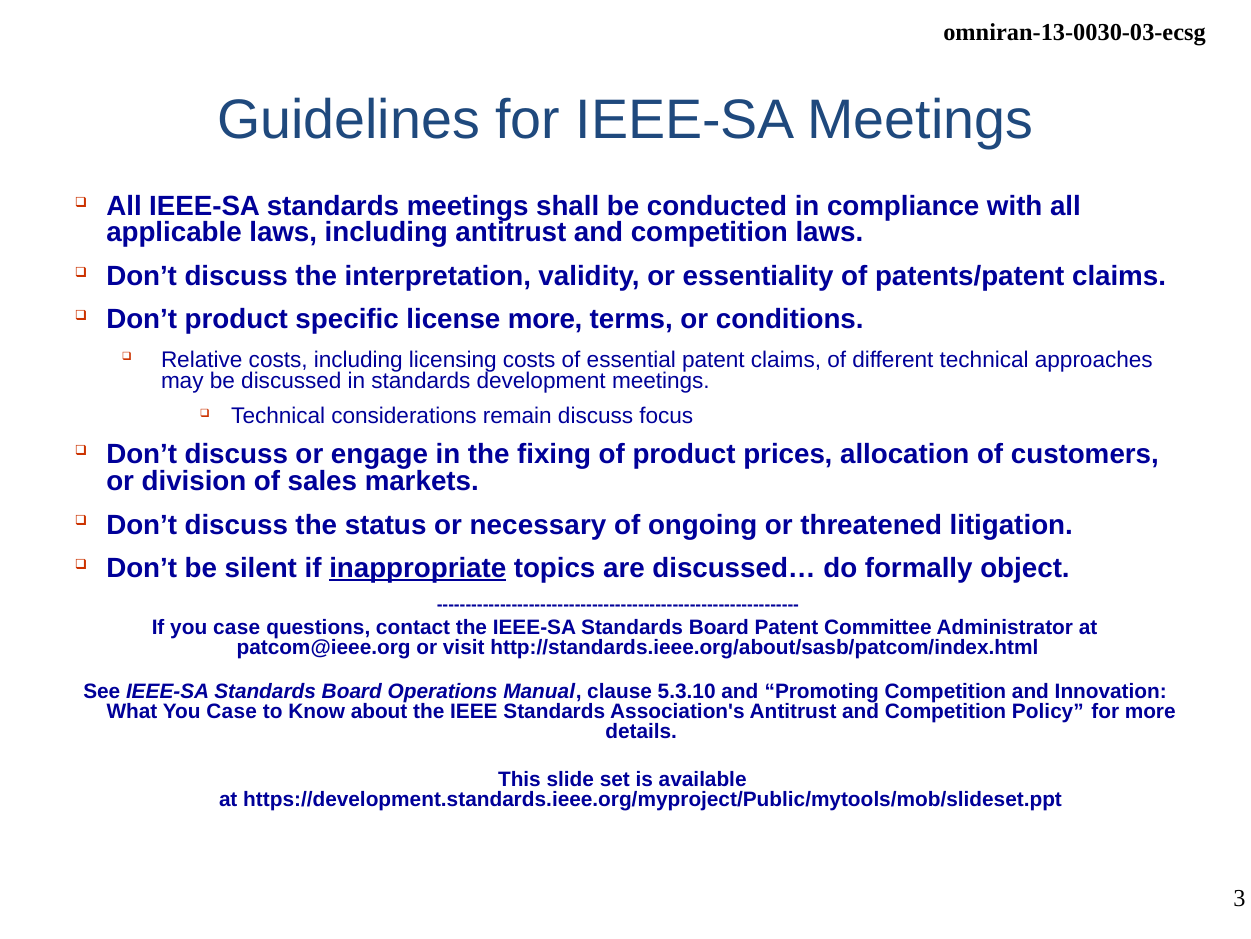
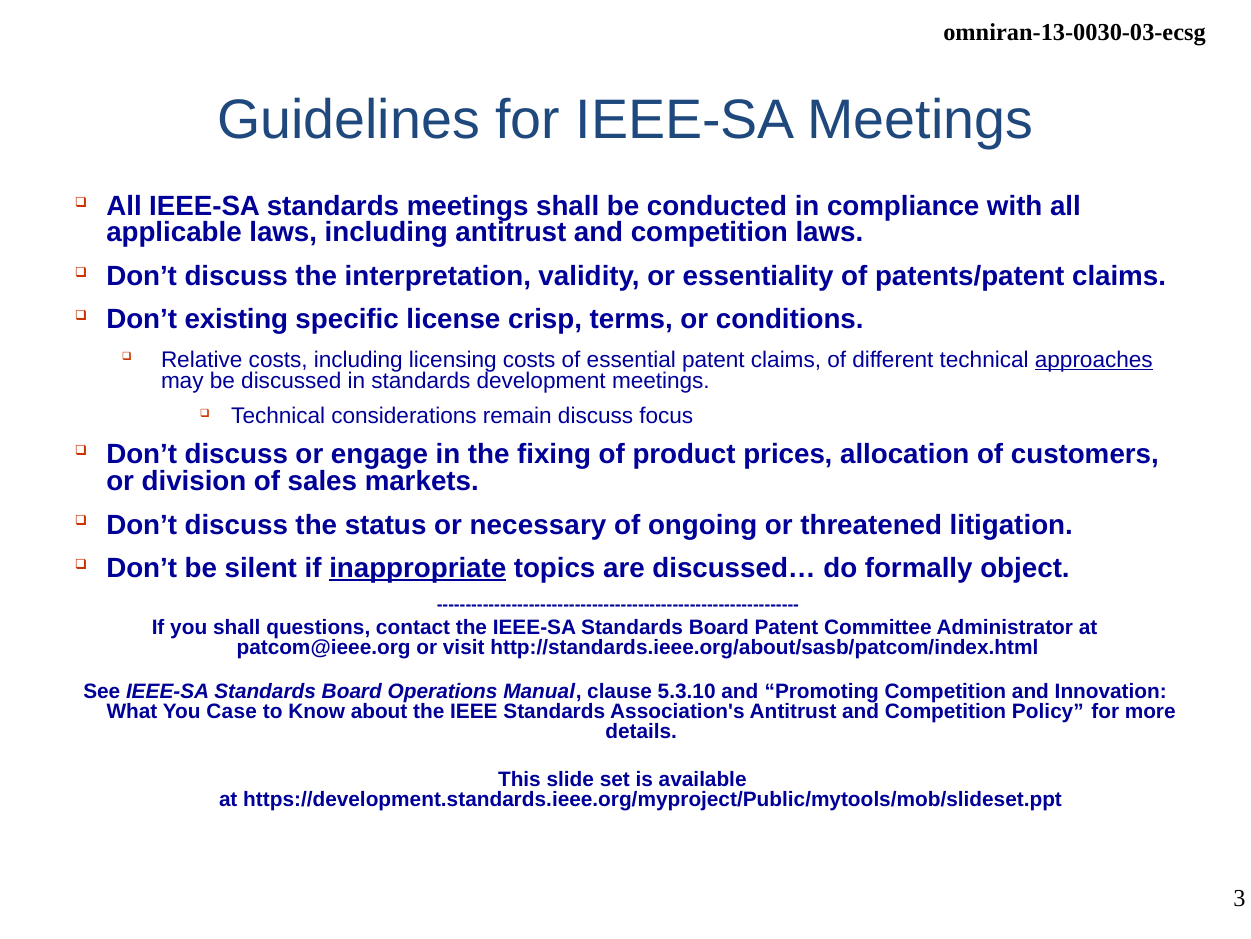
Don’t product: product -> existing
license more: more -> crisp
approaches underline: none -> present
If you case: case -> shall
